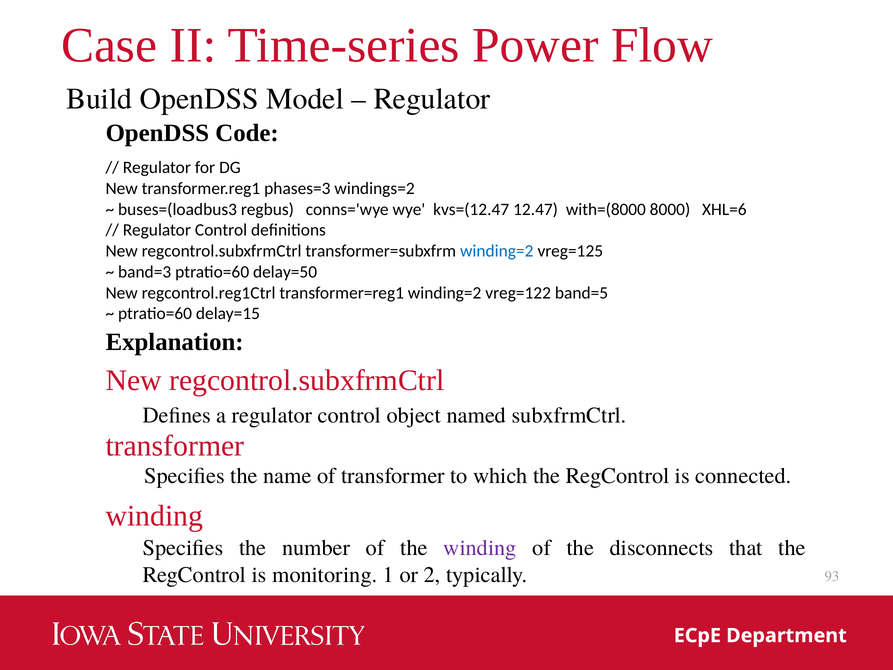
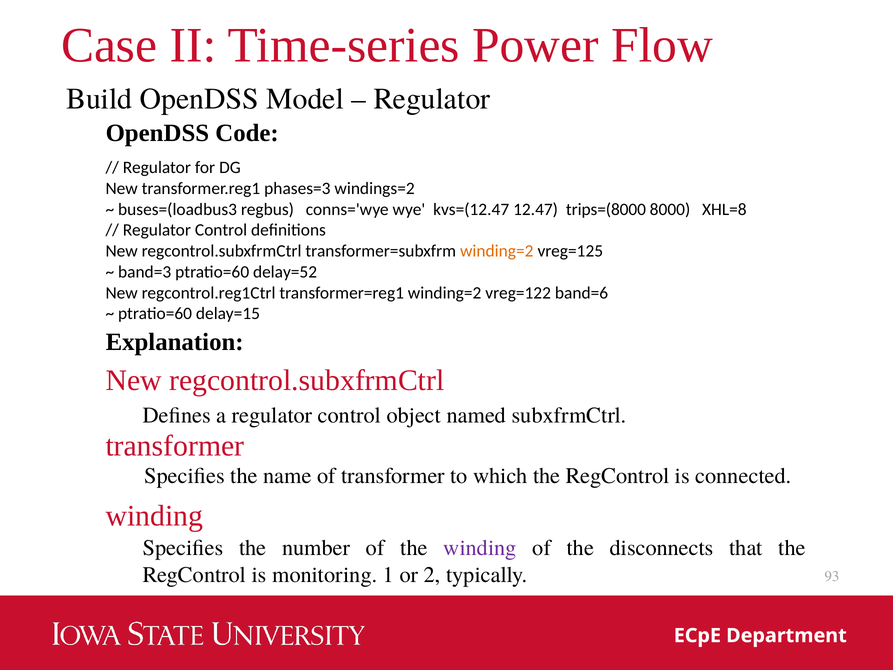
with=(8000: with=(8000 -> trips=(8000
XHL=6: XHL=6 -> XHL=8
winding=2 at (497, 251) colour: blue -> orange
delay=50: delay=50 -> delay=52
band=5: band=5 -> band=6
